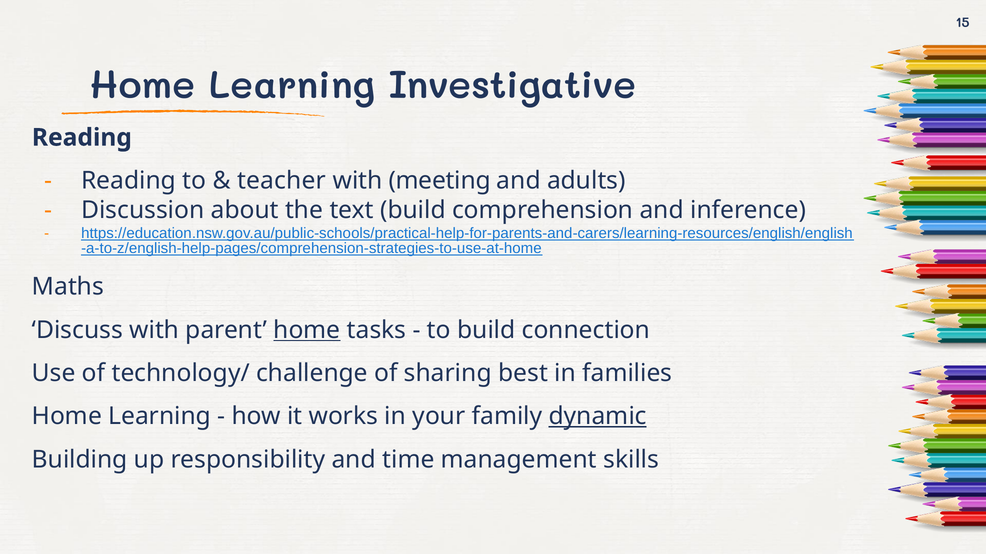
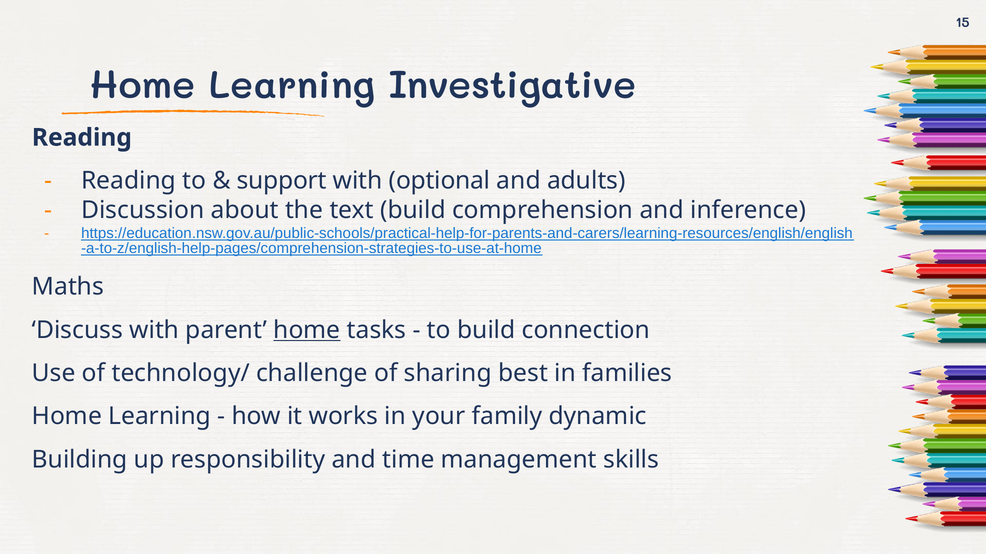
teacher: teacher -> support
meeting: meeting -> optional
dynamic underline: present -> none
